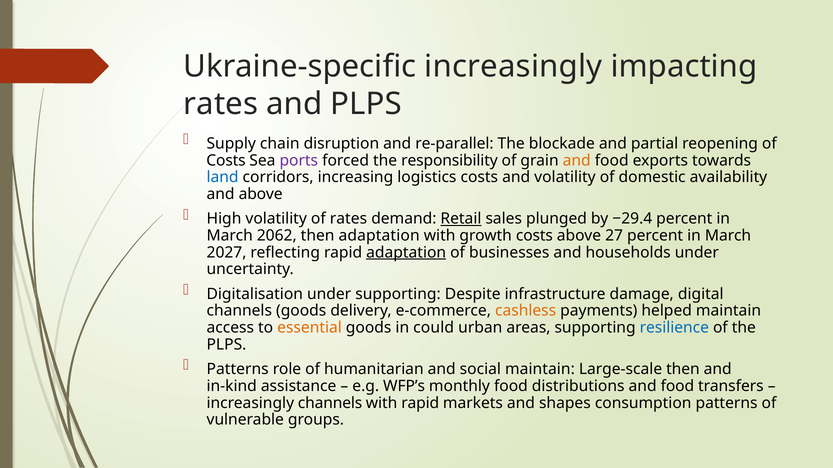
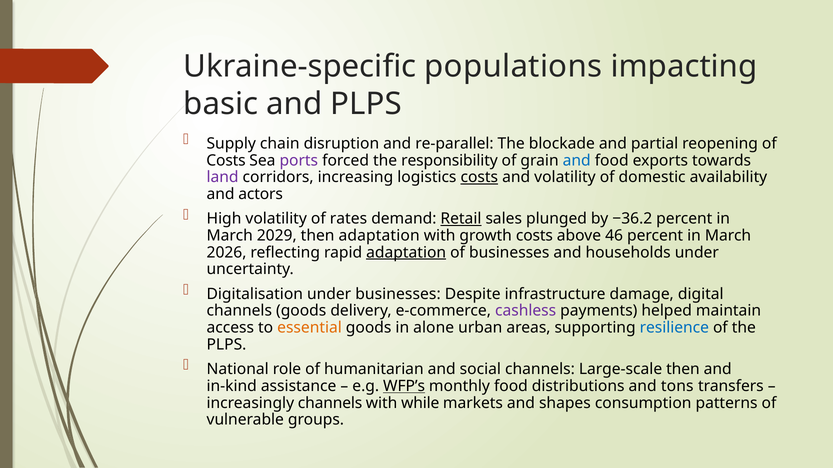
Ukraine‑specific increasingly: increasingly -> populations
rates at (221, 104): rates -> basic
and at (577, 161) colour: orange -> blue
land colour: blue -> purple
costs at (479, 177) underline: none -> present
and above: above -> actors
−29.4: −29.4 -> −36.2
2062: 2062 -> 2029
27: 27 -> 46
2027: 2027 -> 2026
under supporting: supporting -> businesses
cashless colour: orange -> purple
could: could -> alone
Patterns at (238, 370): Patterns -> National
social maintain: maintain -> channels
WFP’s underline: none -> present
distributions and food: food -> tons
with rapid: rapid -> while
